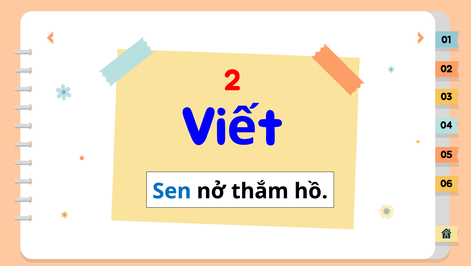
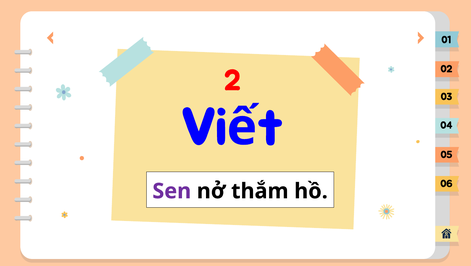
Sen colour: blue -> purple
